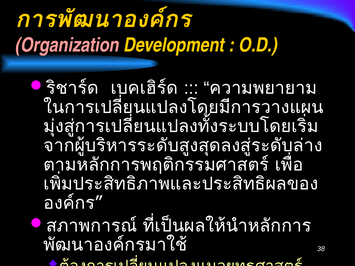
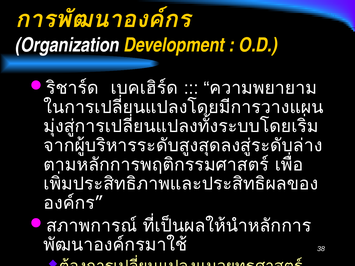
Organization colour: pink -> white
